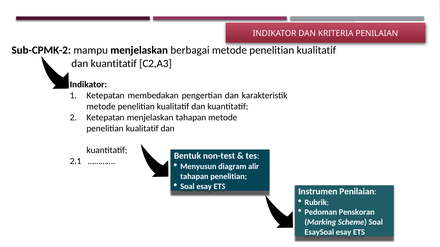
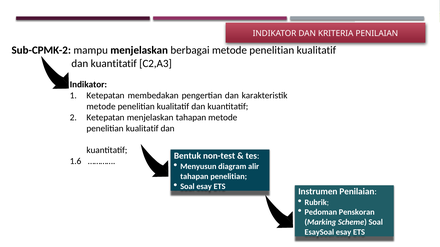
2.1: 2.1 -> 1.6
